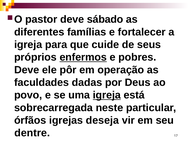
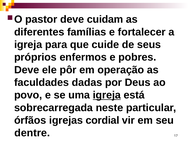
sábado: sábado -> cuidam
enfermos underline: present -> none
deseja: deseja -> cordial
